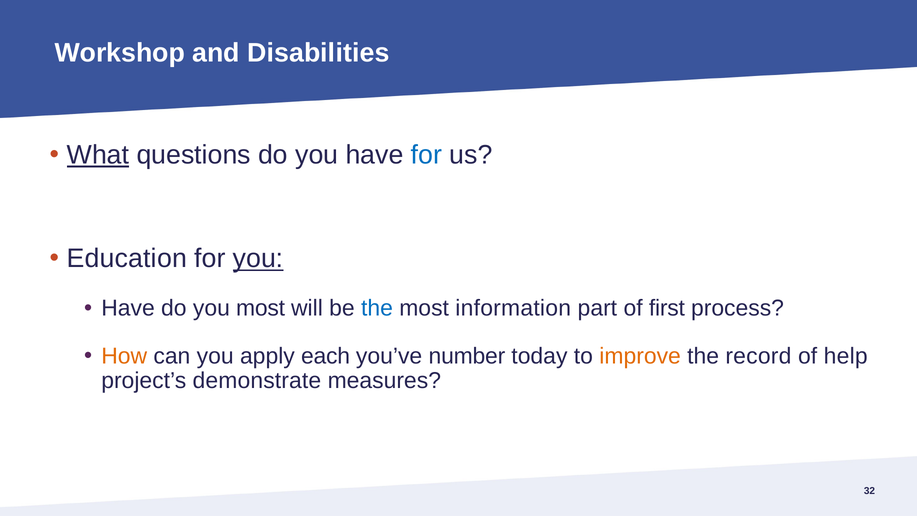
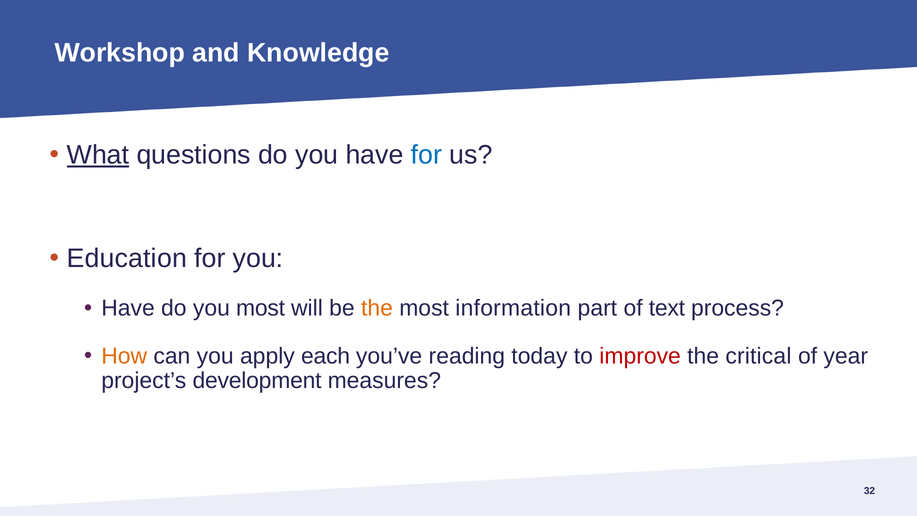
Disabilities: Disabilities -> Knowledge
you at (258, 258) underline: present -> none
the at (377, 308) colour: blue -> orange
first: first -> text
number: number -> reading
improve colour: orange -> red
record: record -> critical
help: help -> year
demonstrate: demonstrate -> development
